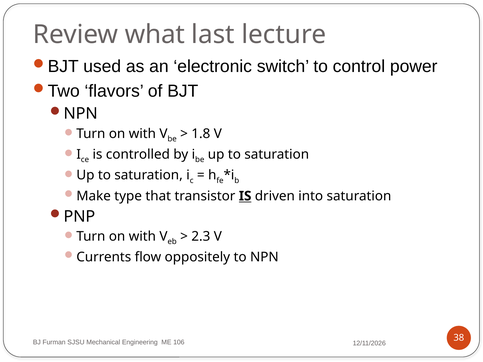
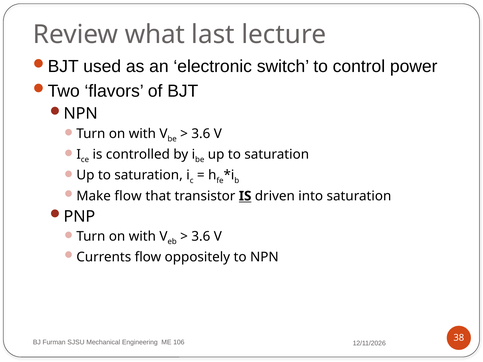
1.8 at (201, 134): 1.8 -> 3.6
Make type: type -> flow
2.3 at (201, 237): 2.3 -> 3.6
